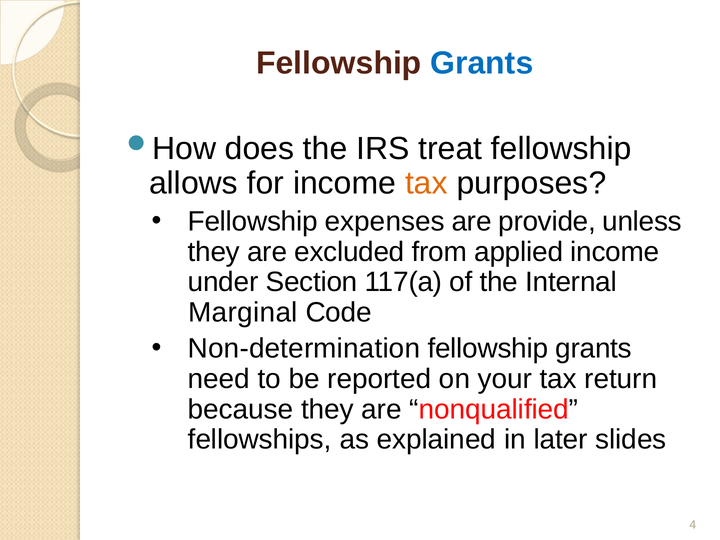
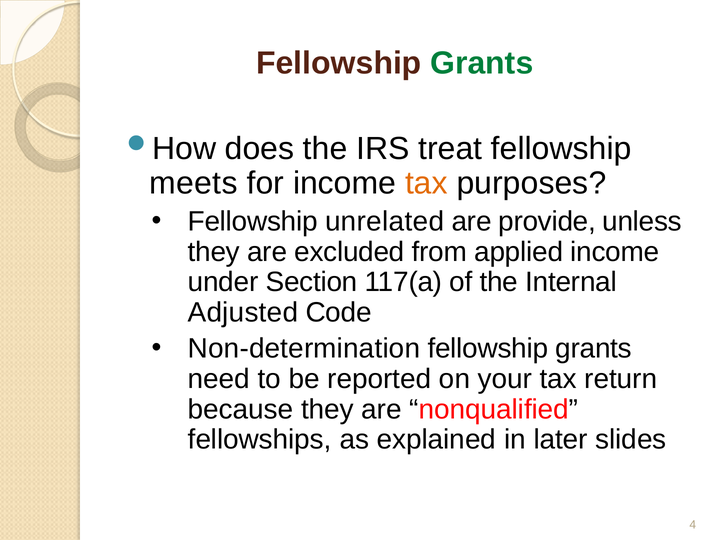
Grants at (482, 63) colour: blue -> green
allows: allows -> meets
expenses: expenses -> unrelated
Marginal: Marginal -> Adjusted
